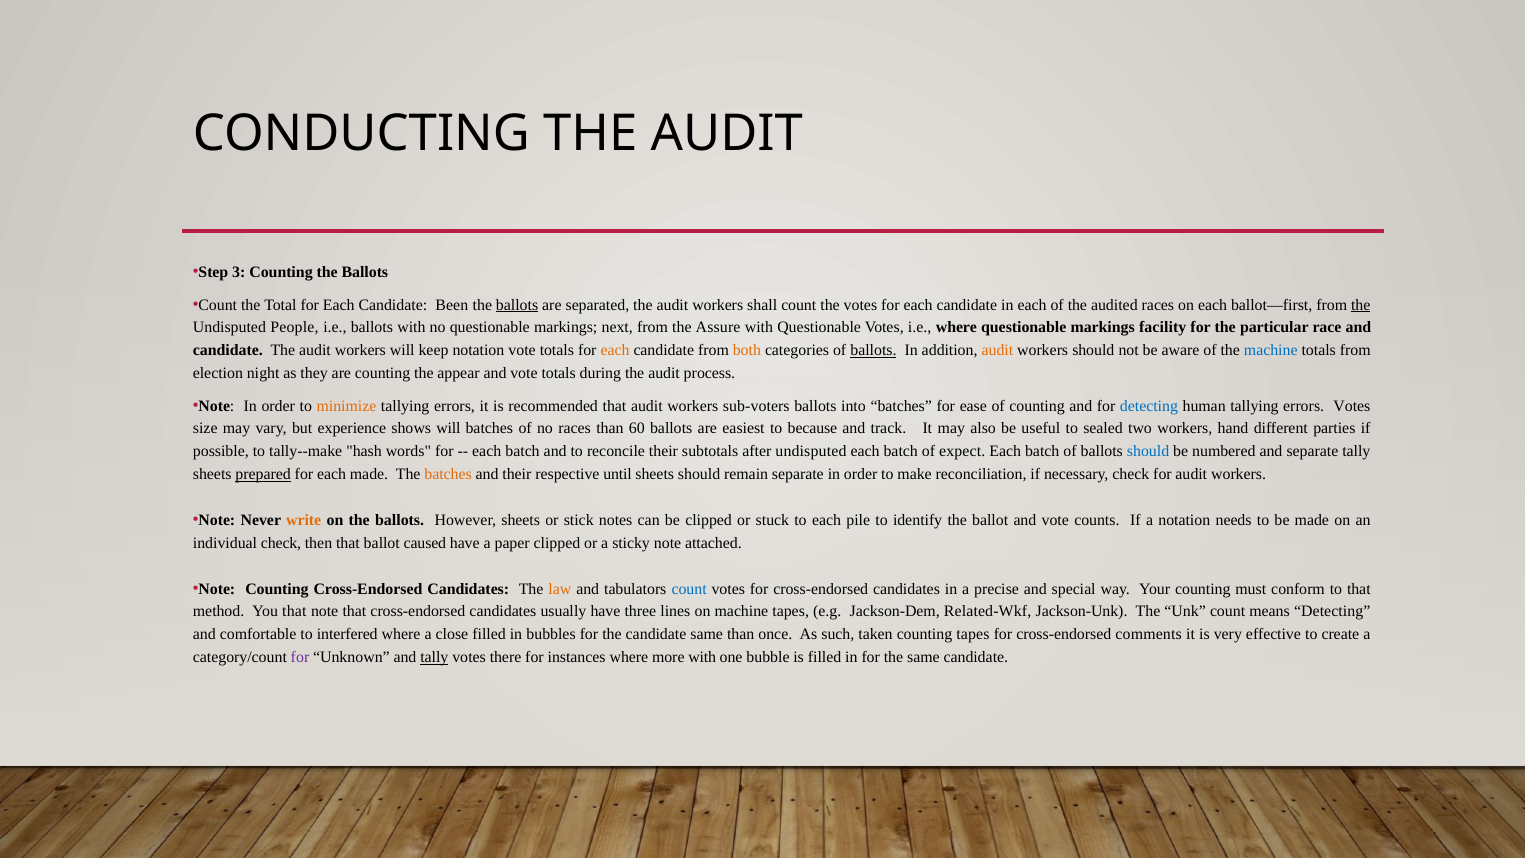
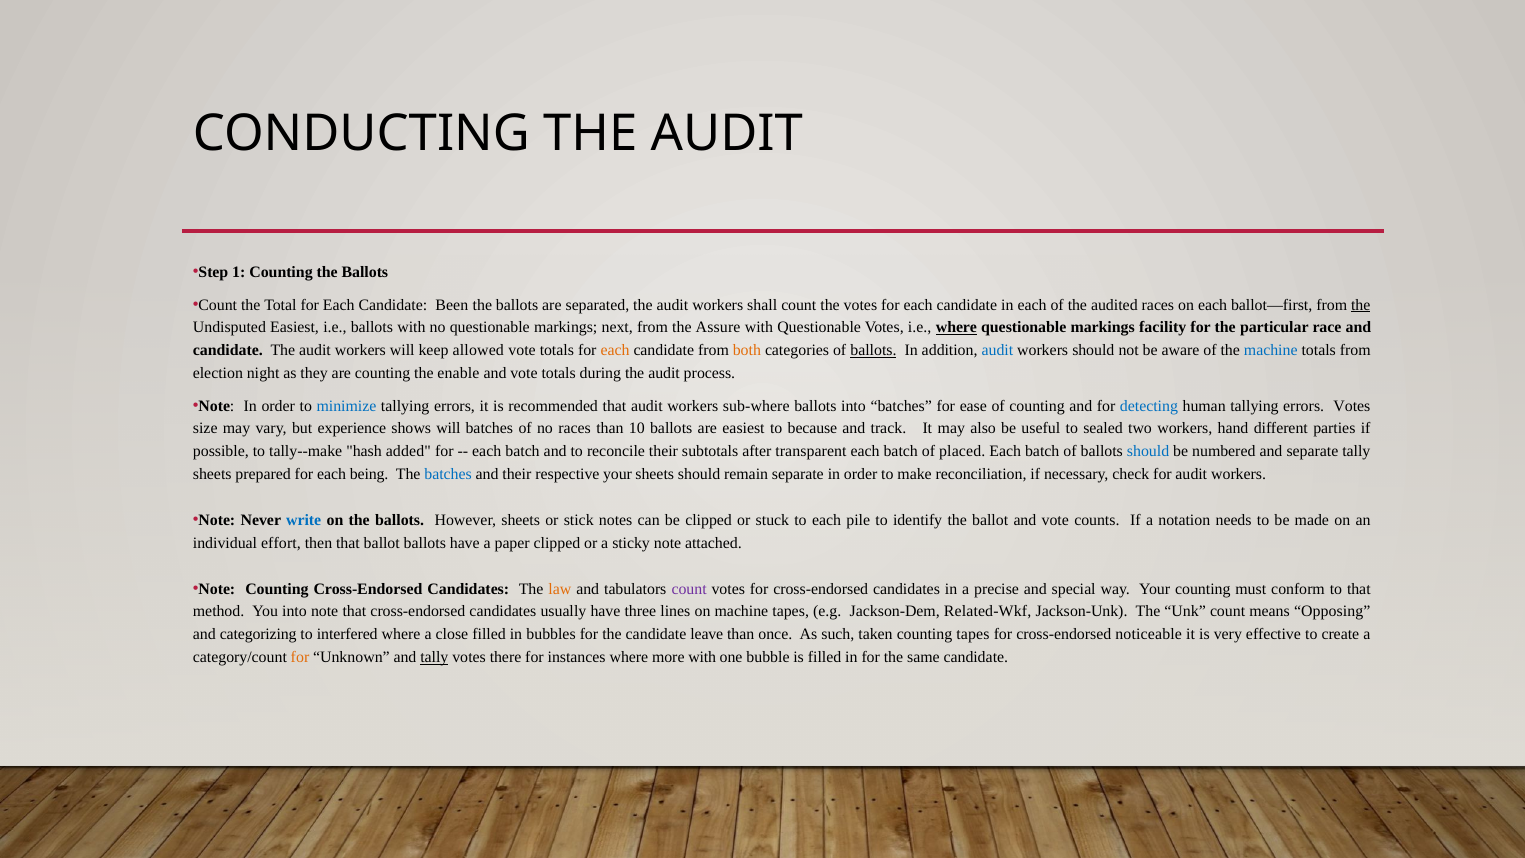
3: 3 -> 1
ballots at (517, 305) underline: present -> none
Undisputed People: People -> Easiest
where at (956, 328) underline: none -> present
keep notation: notation -> allowed
audit at (997, 350) colour: orange -> blue
appear: appear -> enable
minimize colour: orange -> blue
sub-voters: sub-voters -> sub-where
60: 60 -> 10
words: words -> added
after undisputed: undisputed -> transparent
expect: expect -> placed
prepared underline: present -> none
each made: made -> being
batches at (448, 474) colour: orange -> blue
respective until: until -> your
write colour: orange -> blue
individual check: check -> effort
ballot caused: caused -> ballots
count at (689, 589) colour: blue -> purple
You that: that -> into
means Detecting: Detecting -> Opposing
comfortable: comfortable -> categorizing
candidate same: same -> leave
comments: comments -> noticeable
for at (300, 657) colour: purple -> orange
